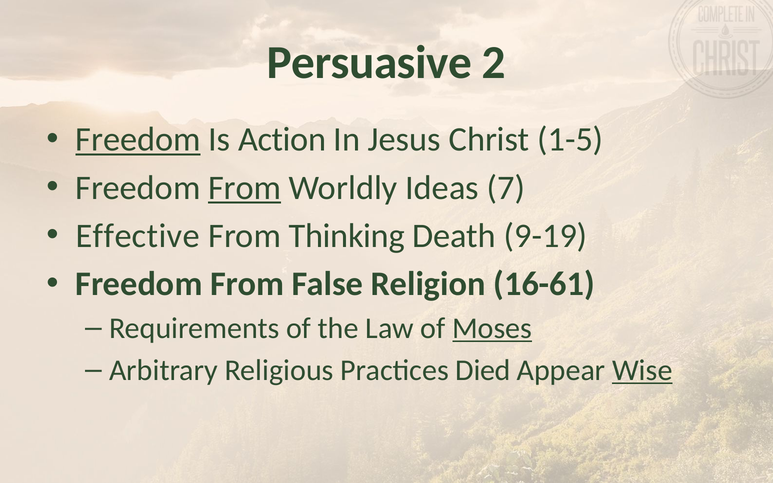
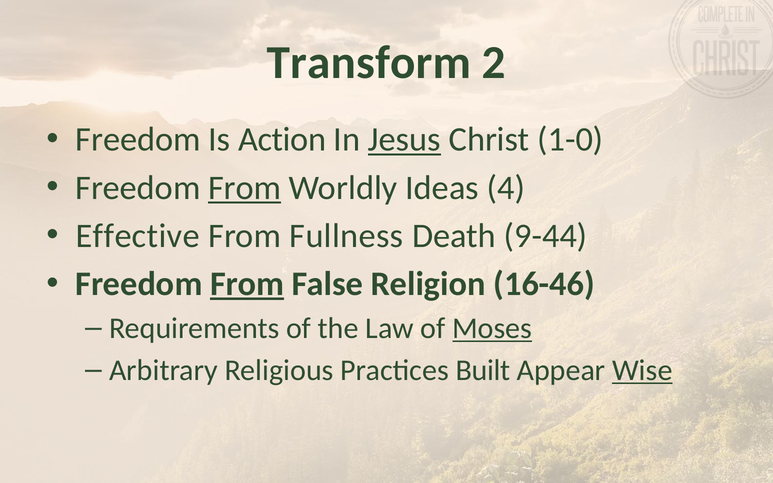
Persuasive: Persuasive -> Transform
Freedom at (138, 140) underline: present -> none
Jesus underline: none -> present
1-5: 1-5 -> 1-0
7: 7 -> 4
Thinking: Thinking -> Fullness
9-19: 9-19 -> 9-44
From at (247, 284) underline: none -> present
16-61: 16-61 -> 16-46
Died: Died -> Built
